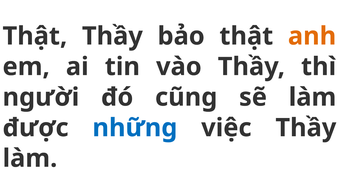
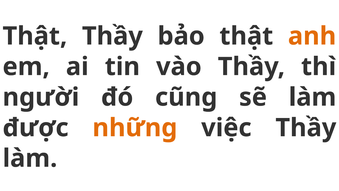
những colour: blue -> orange
